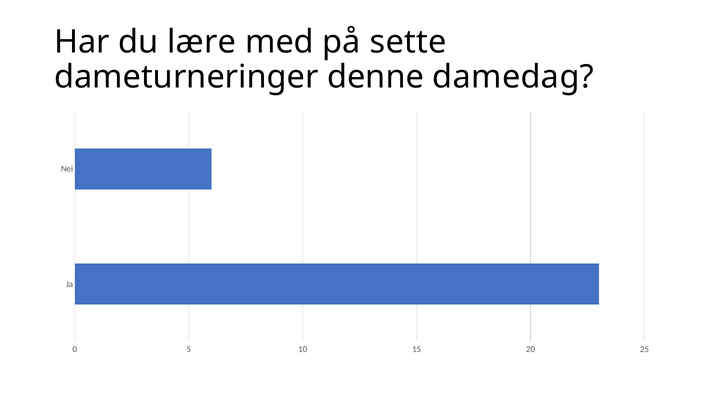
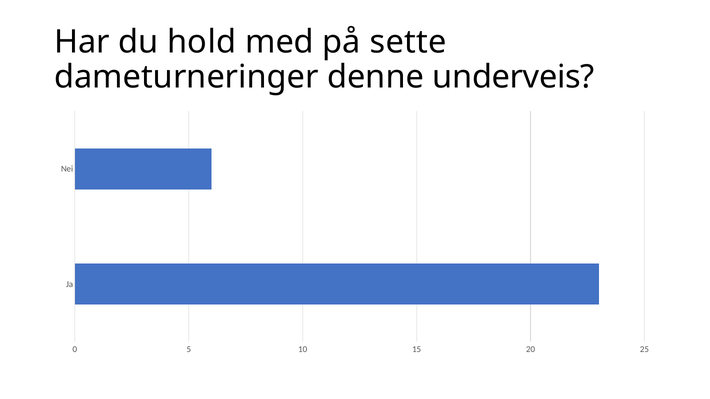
lære: lære -> hold
damedag: damedag -> underveis
